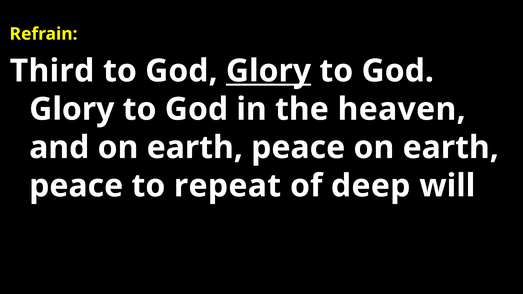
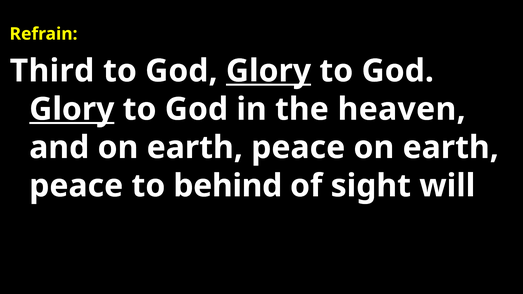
Glory at (72, 109) underline: none -> present
repeat: repeat -> behind
deep: deep -> sight
